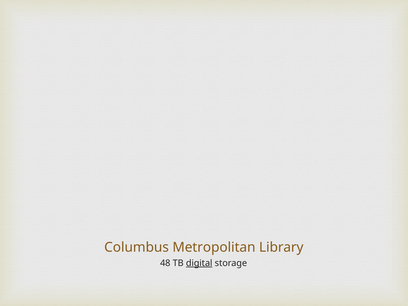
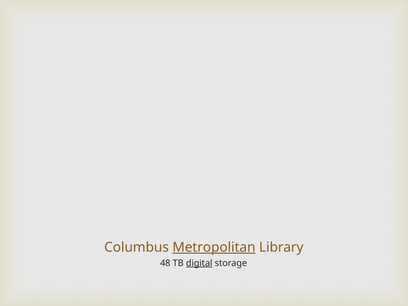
Metropolitan underline: none -> present
